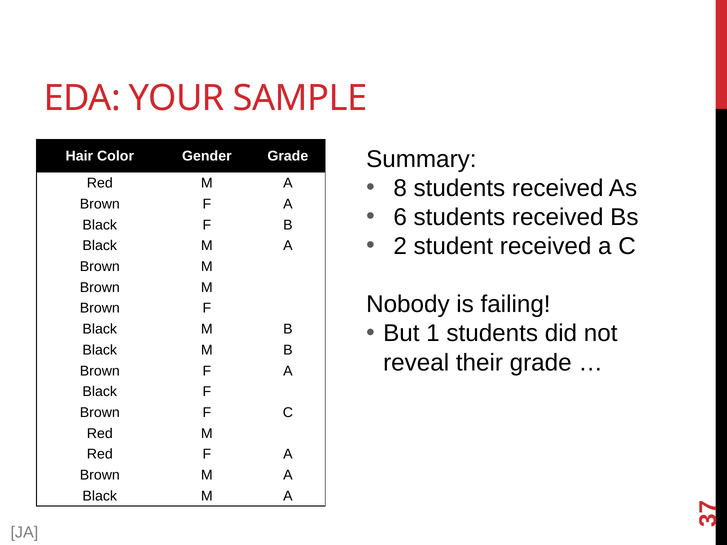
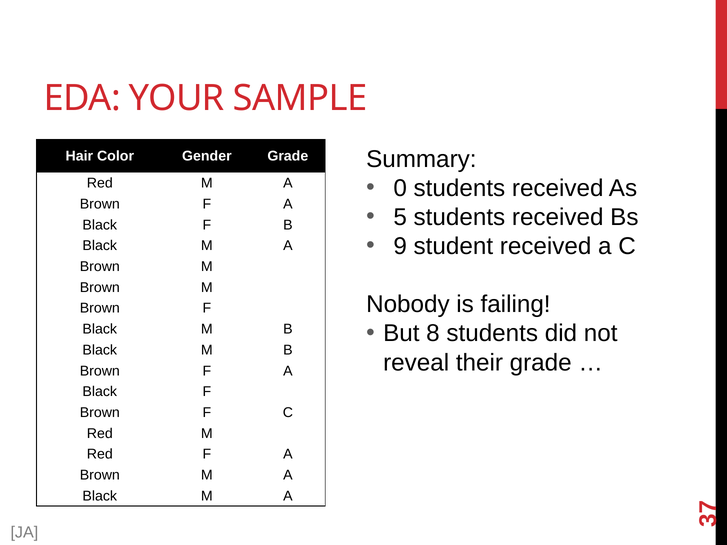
8: 8 -> 0
6: 6 -> 5
2: 2 -> 9
1: 1 -> 8
